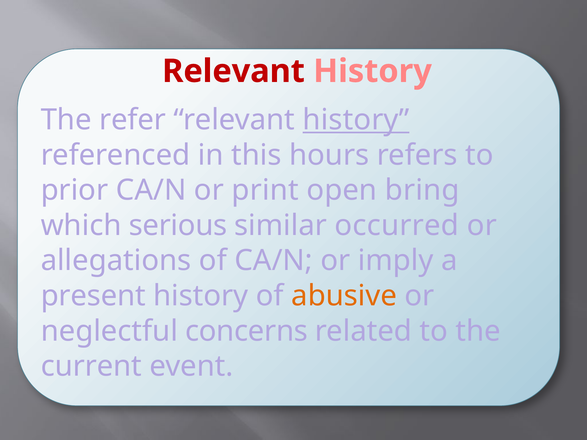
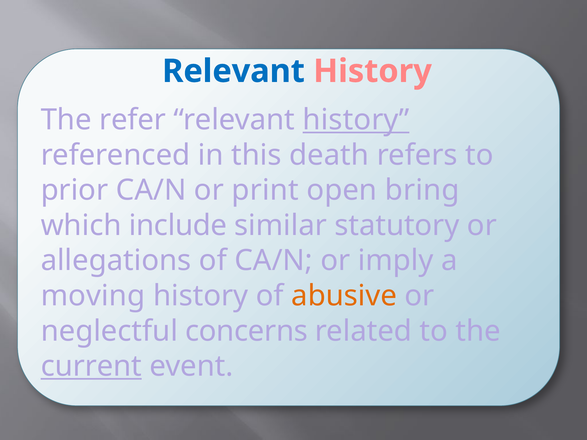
Relevant at (233, 71) colour: red -> blue
hours: hours -> death
serious: serious -> include
occurred: occurred -> statutory
present: present -> moving
current underline: none -> present
